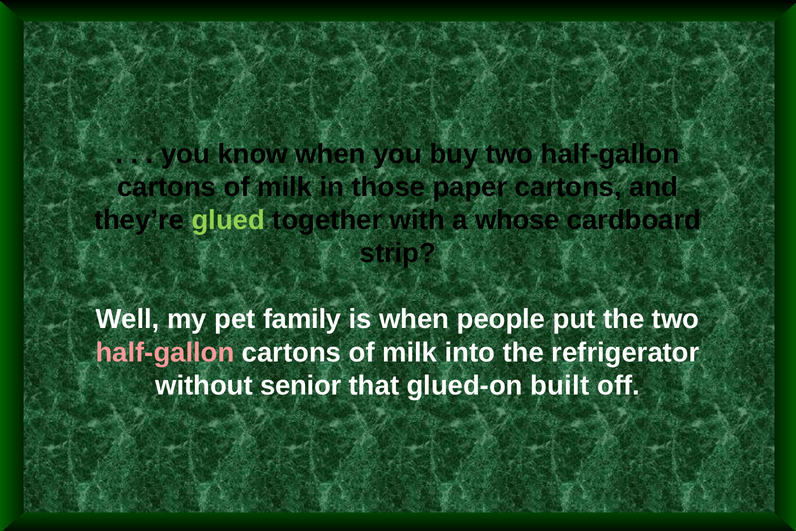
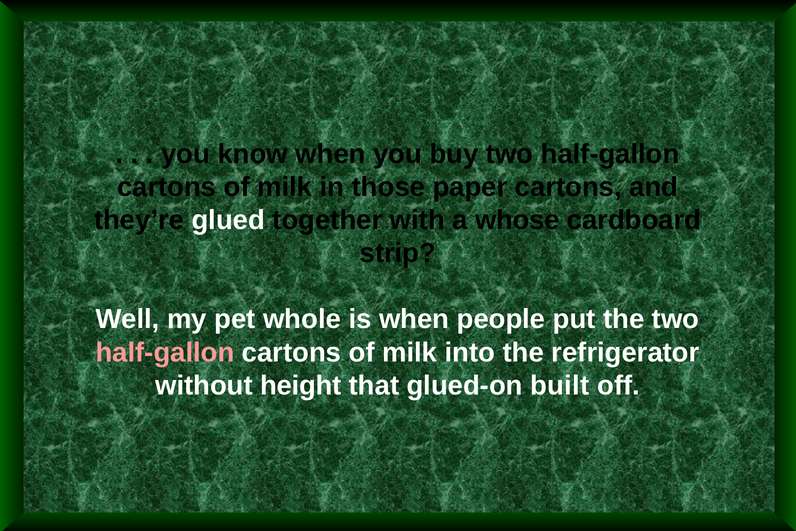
glued colour: light green -> white
family: family -> whole
senior: senior -> height
